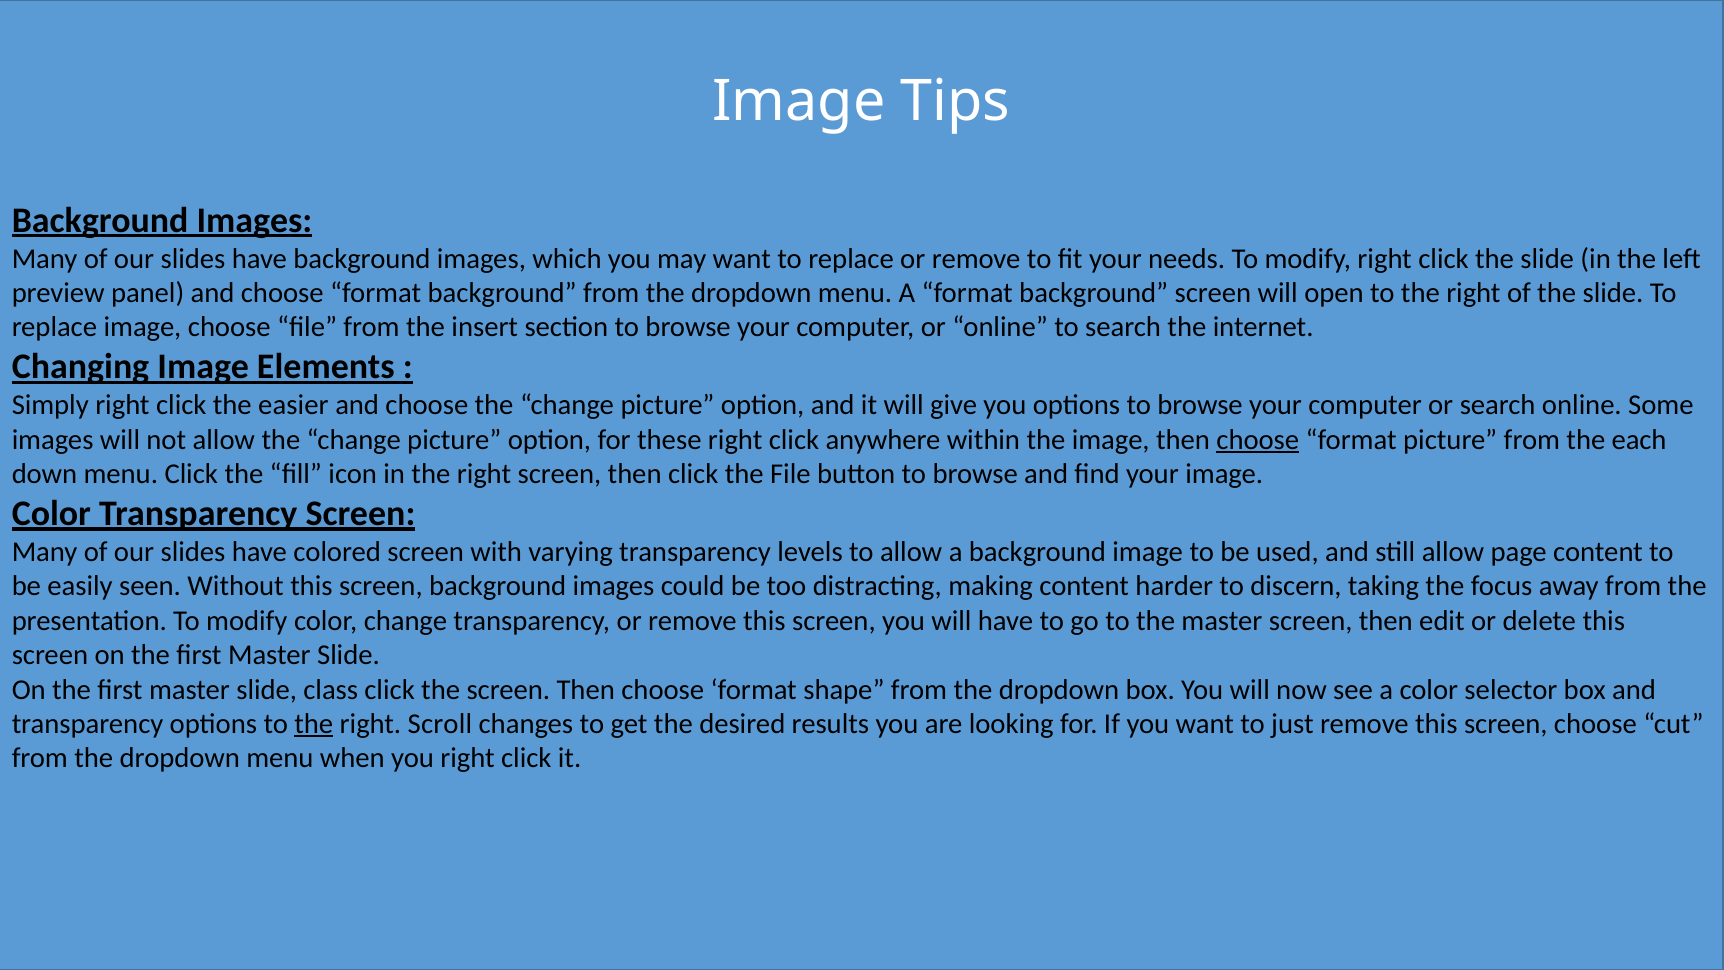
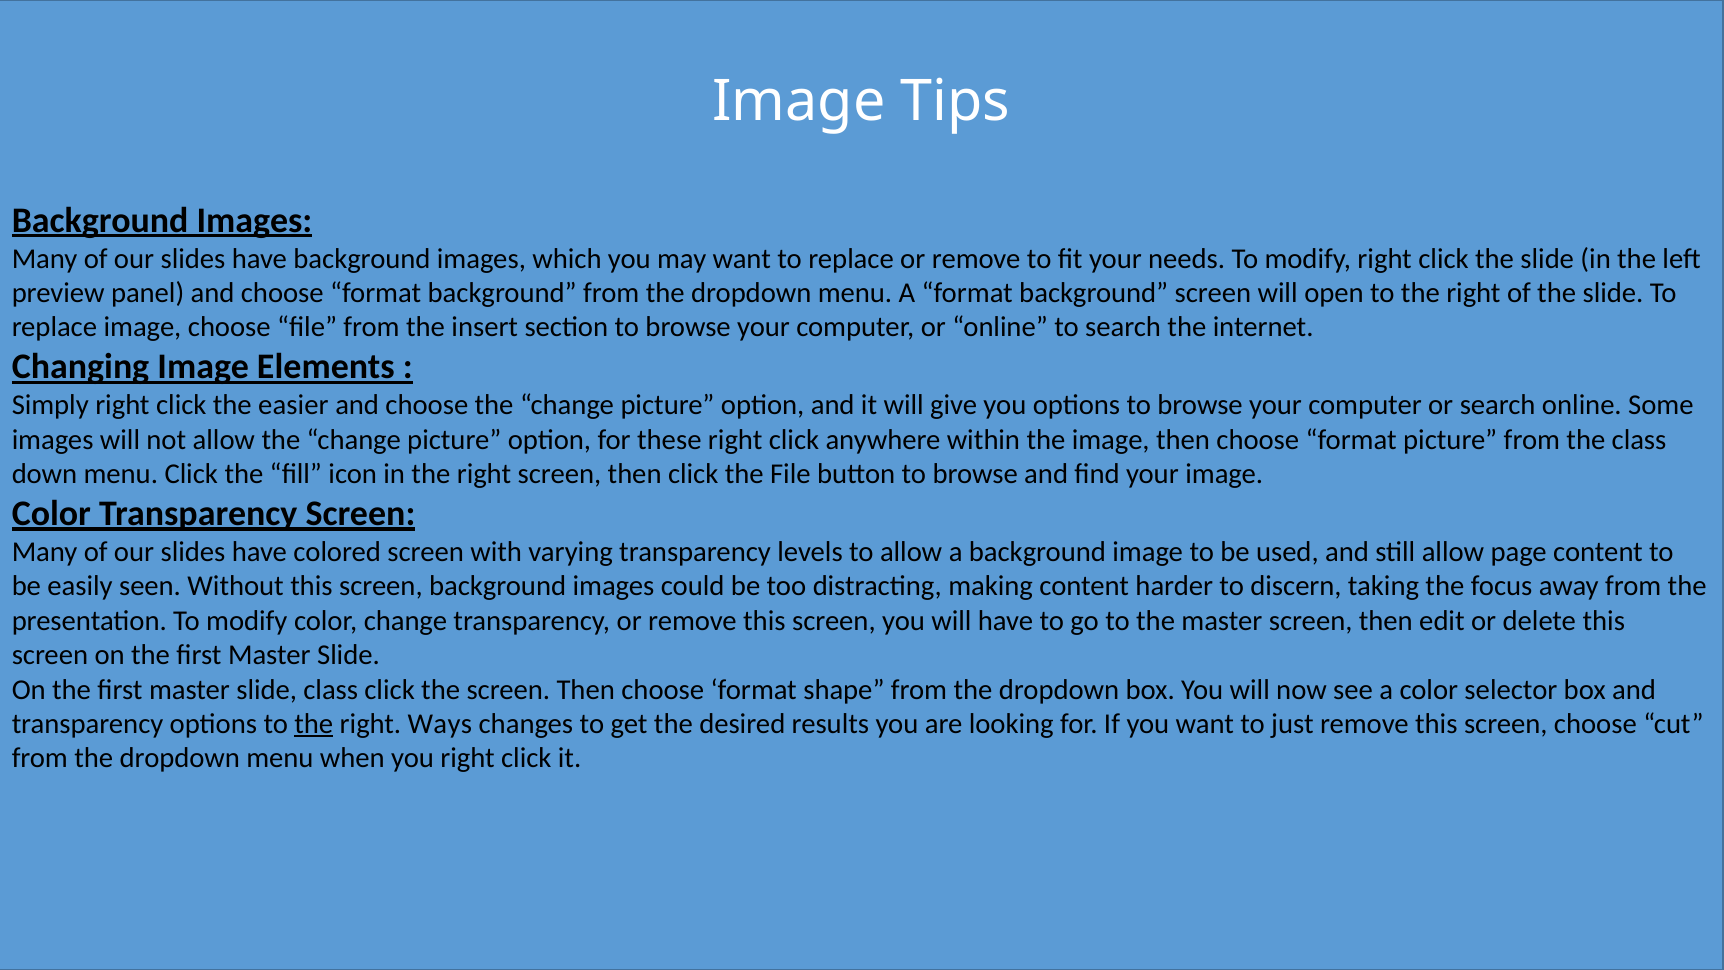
choose at (1258, 439) underline: present -> none
the each: each -> class
Scroll: Scroll -> Ways
